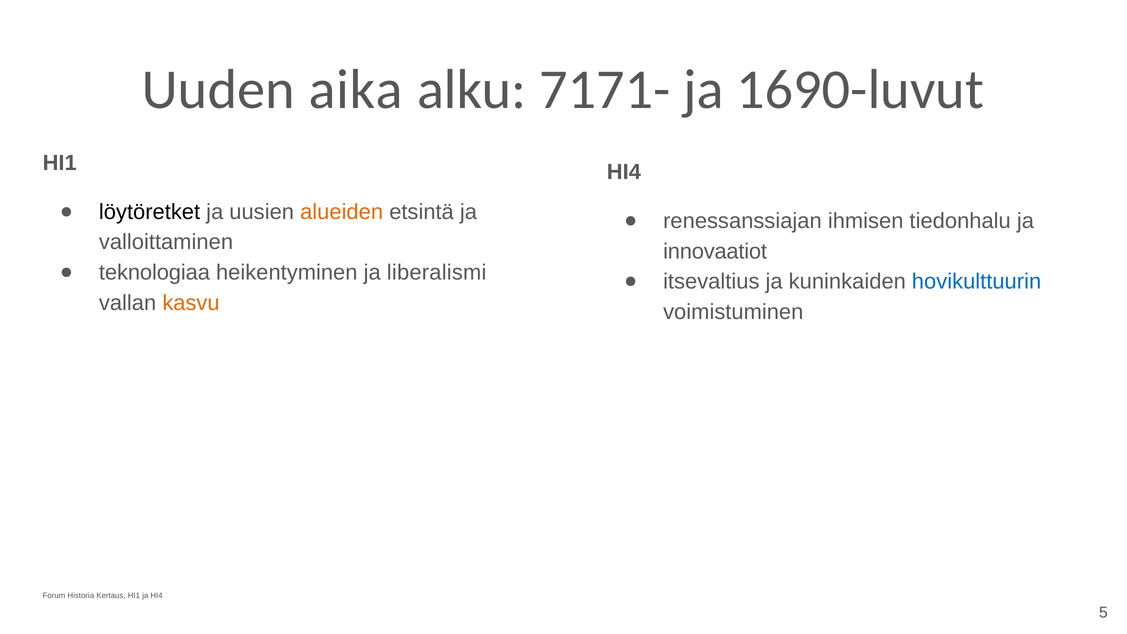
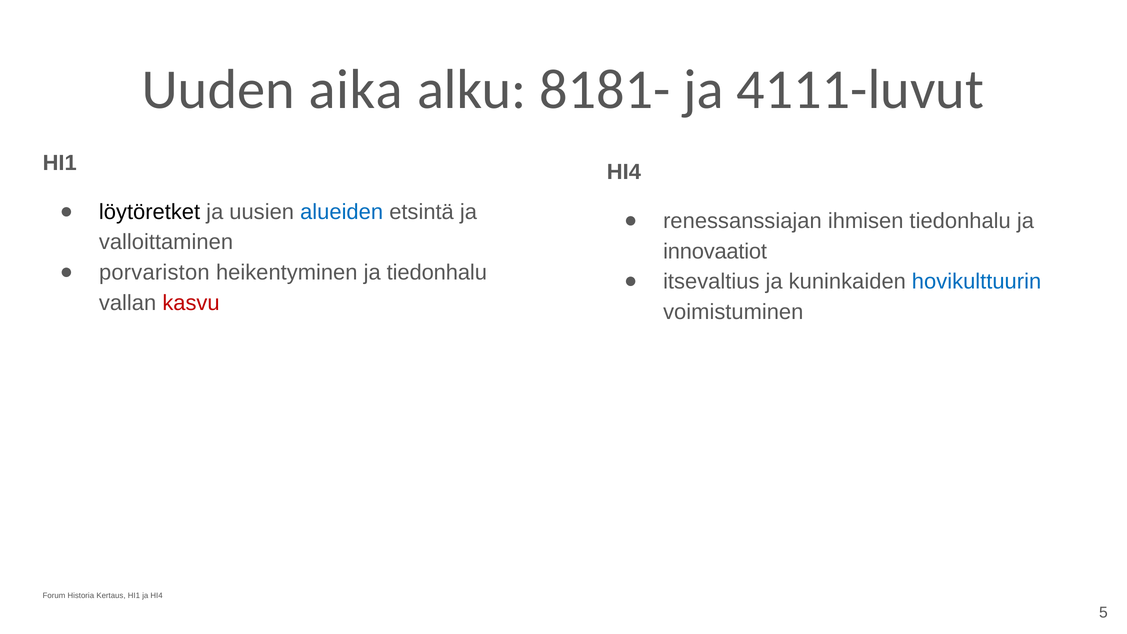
7171-: 7171- -> 8181-
1690-luvut: 1690-luvut -> 4111-luvut
alueiden colour: orange -> blue
teknologiaa: teknologiaa -> porvariston
ja liberalismi: liberalismi -> tiedonhalu
kasvu colour: orange -> red
